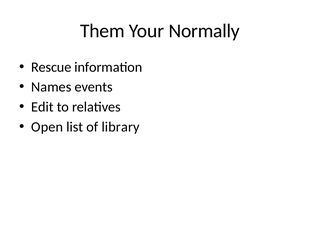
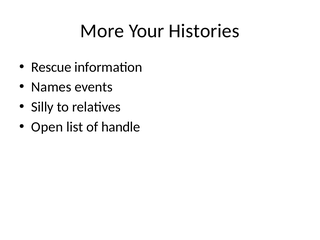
Them: Them -> More
Normally: Normally -> Histories
Edit: Edit -> Silly
library: library -> handle
